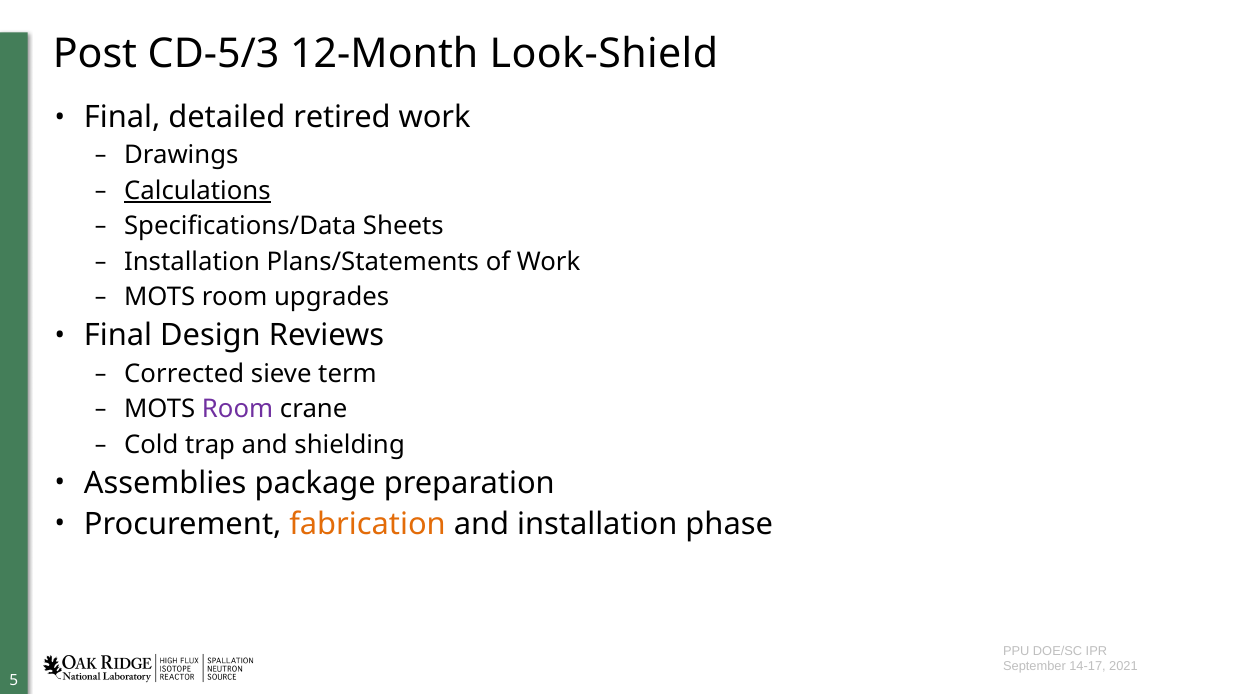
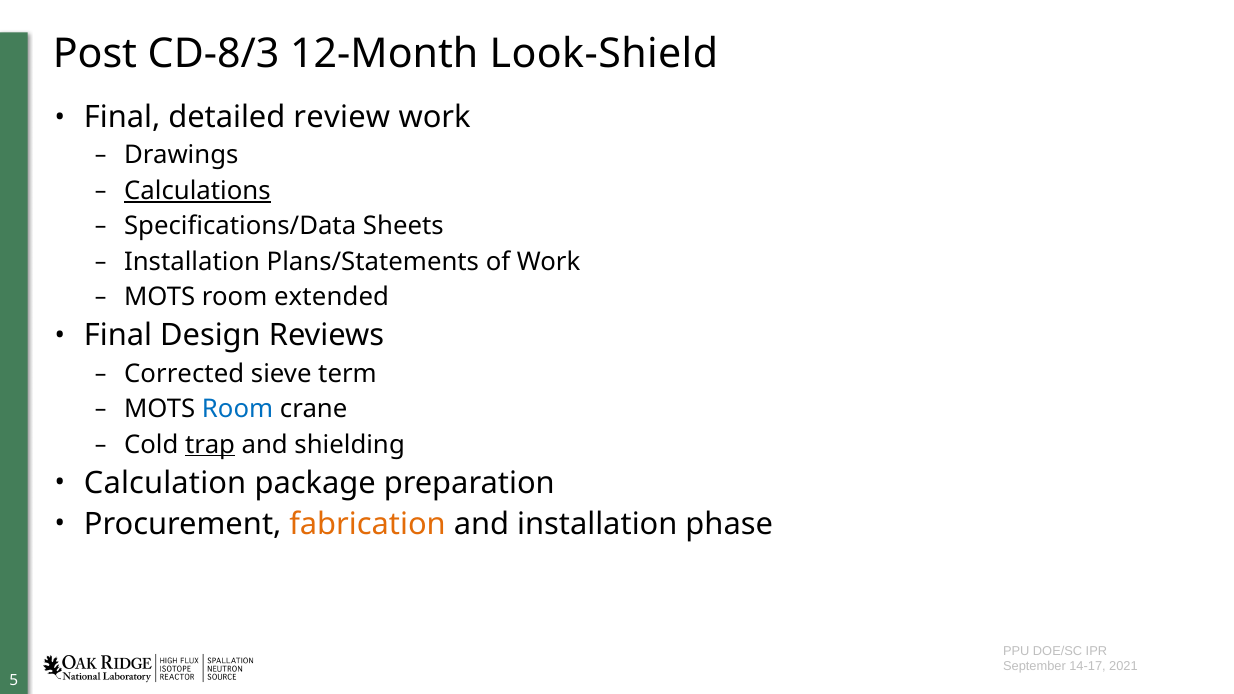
CD-5/3: CD-5/3 -> CD-8/3
retired: retired -> review
upgrades: upgrades -> extended
Room at (238, 409) colour: purple -> blue
trap underline: none -> present
Assemblies: Assemblies -> Calculation
